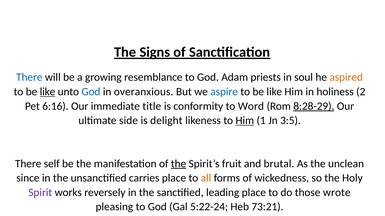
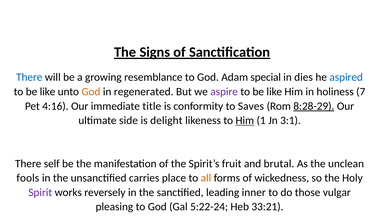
priests: priests -> special
soul: soul -> dies
aspired colour: orange -> blue
like at (48, 92) underline: present -> none
God at (91, 92) colour: blue -> orange
overanxious: overanxious -> regenerated
aspire colour: blue -> purple
2: 2 -> 7
6:16: 6:16 -> 4:16
Word: Word -> Saves
3:5: 3:5 -> 3:1
the at (179, 164) underline: present -> none
since: since -> fools
leading place: place -> inner
wrote: wrote -> vulgar
73:21: 73:21 -> 33:21
